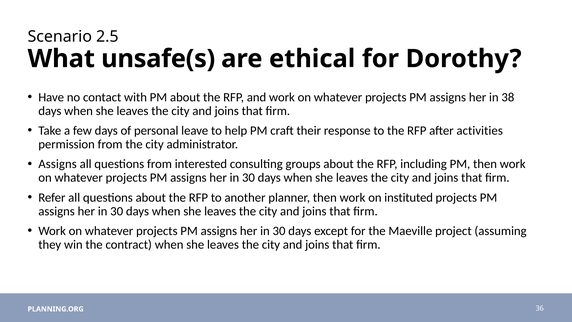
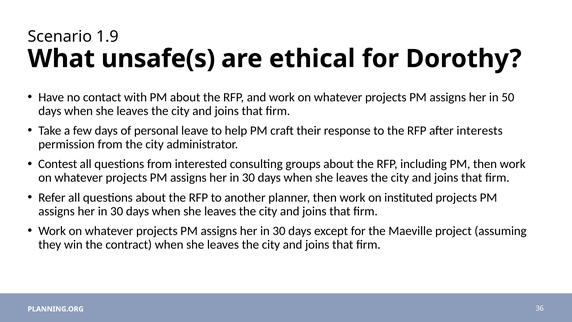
2.5: 2.5 -> 1.9
38: 38 -> 50
activities: activities -> interests
Assigns at (58, 164): Assigns -> Contest
